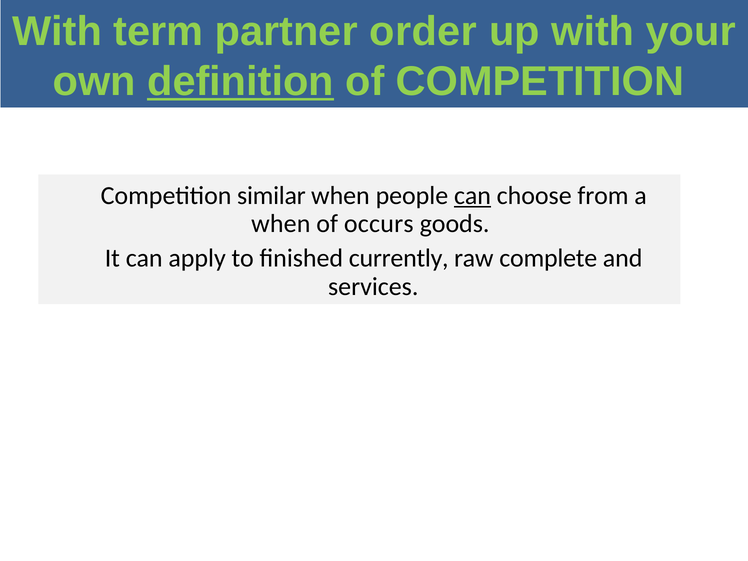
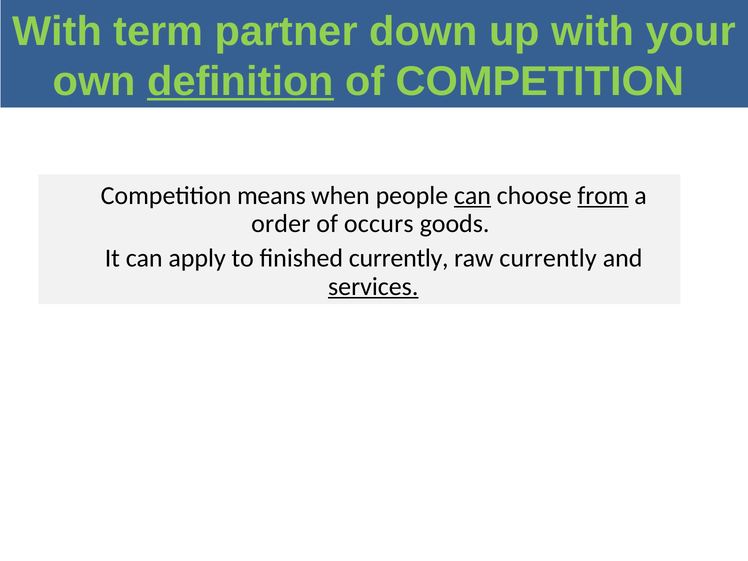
order: order -> down
similar: similar -> means
from underline: none -> present
when at (281, 224): when -> order
raw complete: complete -> currently
services underline: none -> present
